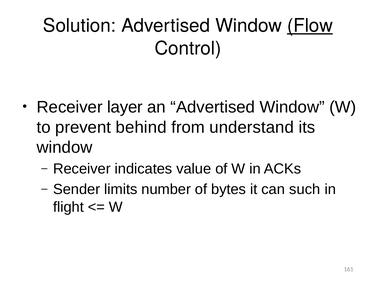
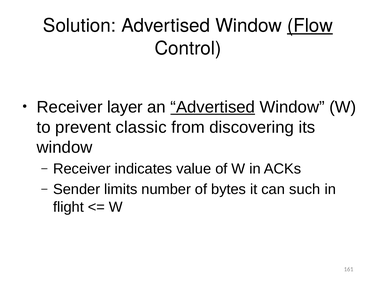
Advertised at (213, 107) underline: none -> present
behind: behind -> classic
understand: understand -> discovering
